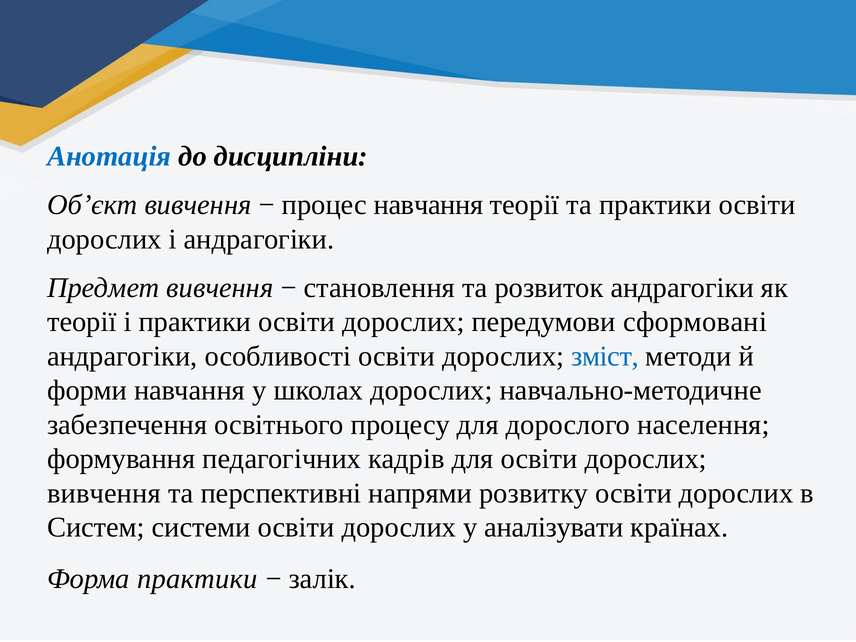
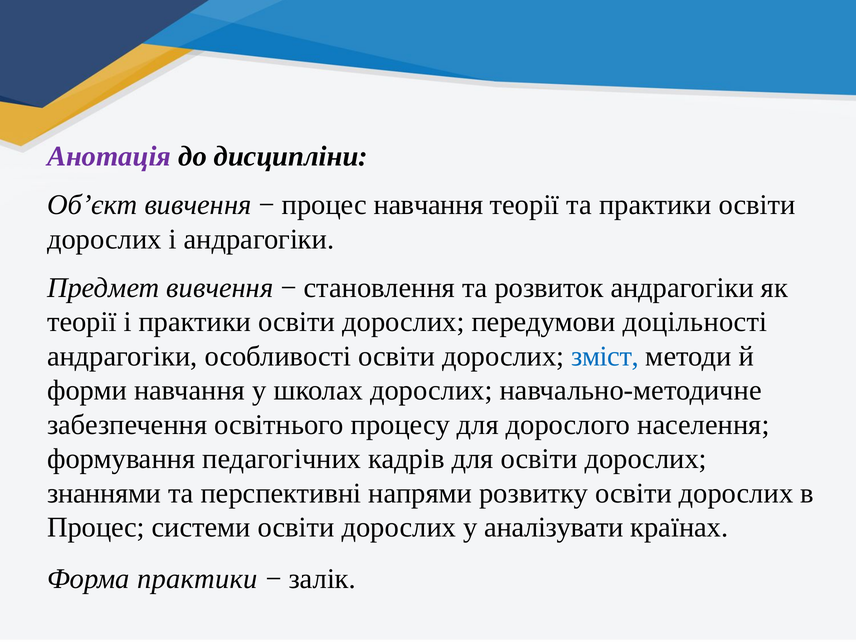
Анотація colour: blue -> purple
сформовані: сформовані -> доцільності
вивчення at (104, 493): вивчення -> знаннями
Систем at (96, 527): Систем -> Процес
